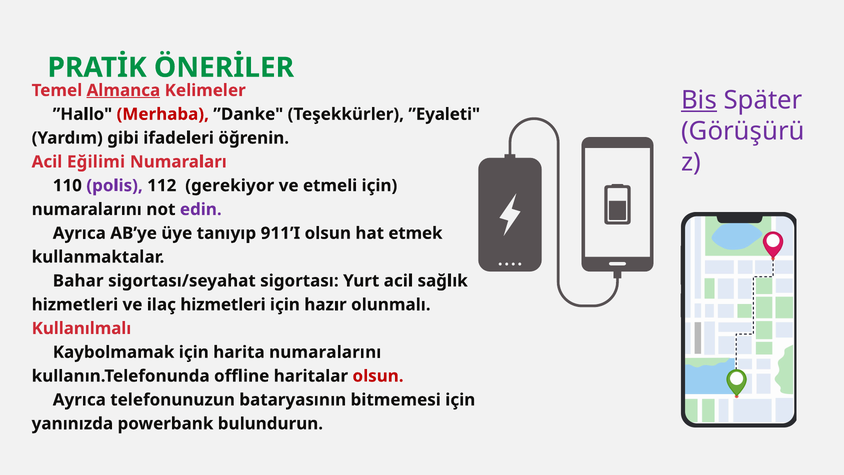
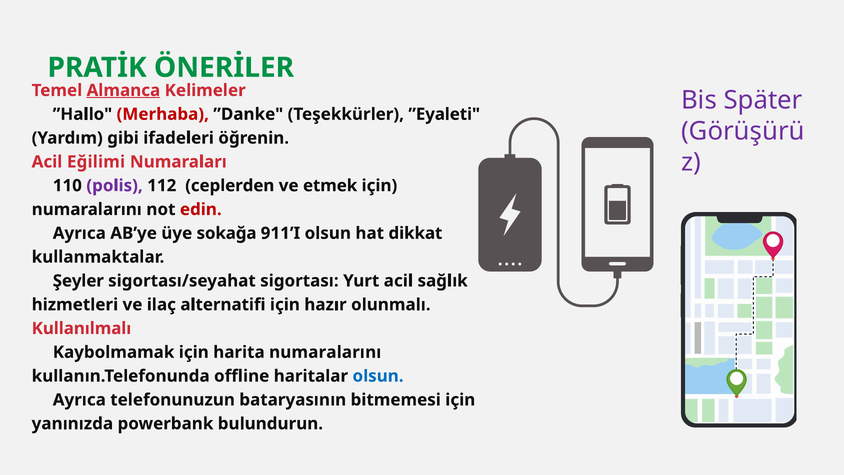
Bis underline: present -> none
gerekiyor: gerekiyor -> ceplerden
etmeli: etmeli -> etmek
edin colour: purple -> red
tanıyıp: tanıyıp -> sokağa
etmek: etmek -> dikkat
Bahar: Bahar -> Şeyler
ilaç hizmetleri: hizmetleri -> alternatifi
olsun at (378, 376) colour: red -> blue
